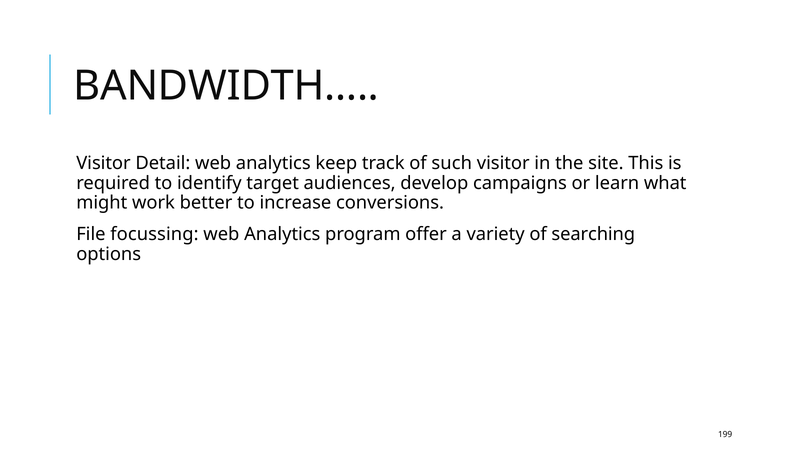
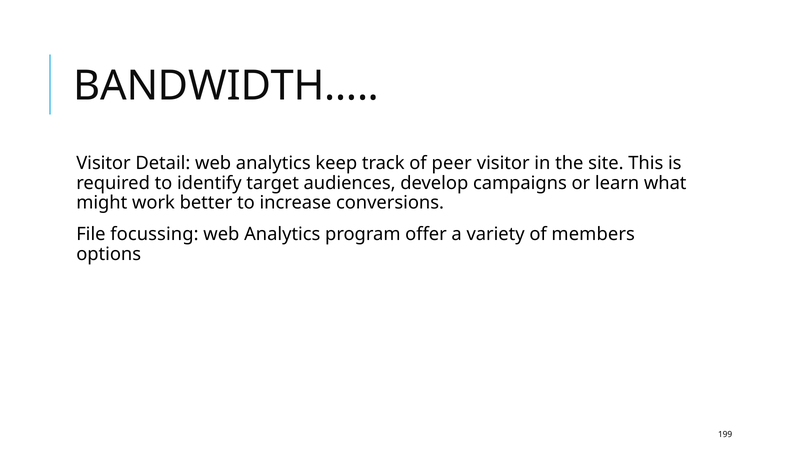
such: such -> peer
searching: searching -> members
